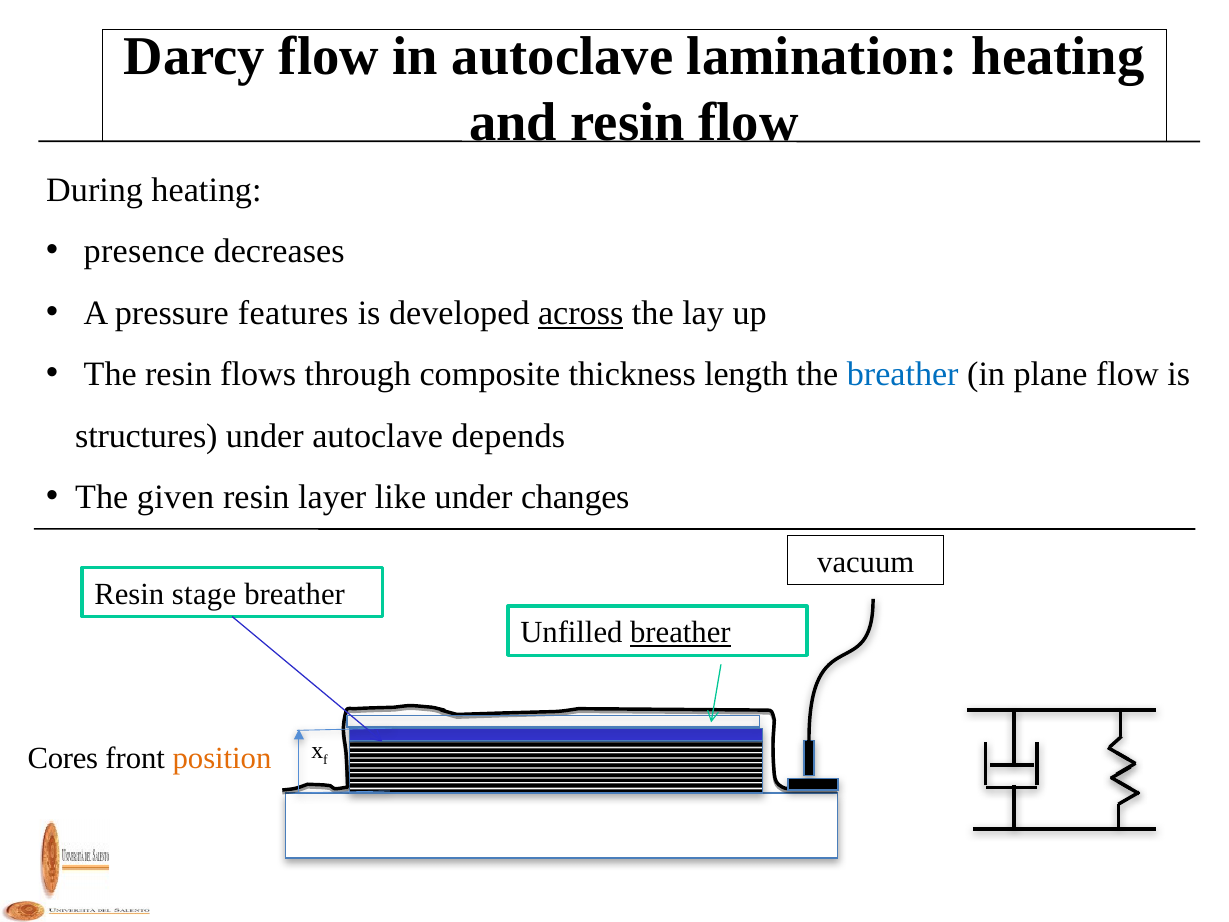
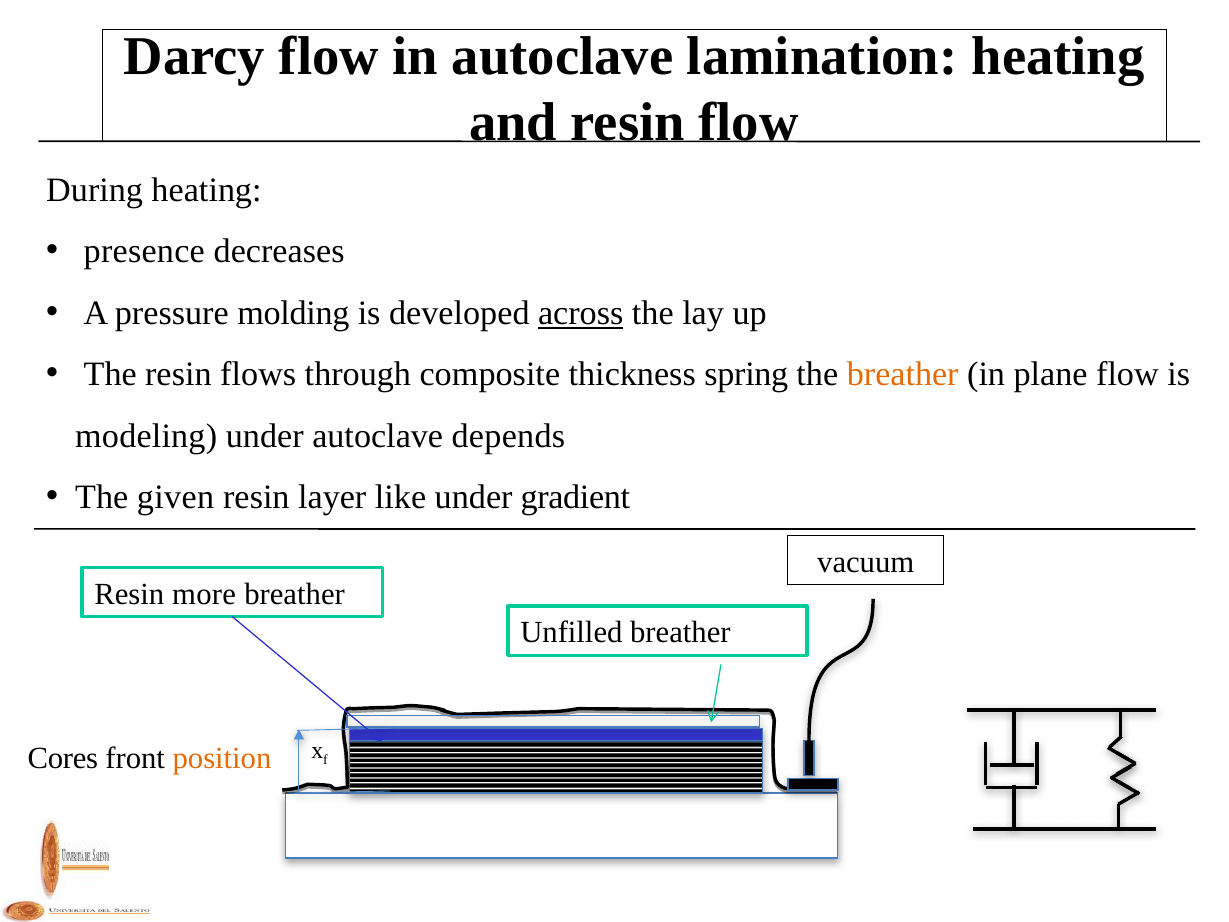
features: features -> molding
length: length -> spring
breather at (903, 374) colour: blue -> orange
structures: structures -> modeling
changes: changes -> gradient
stage: stage -> more
breather at (680, 633) underline: present -> none
